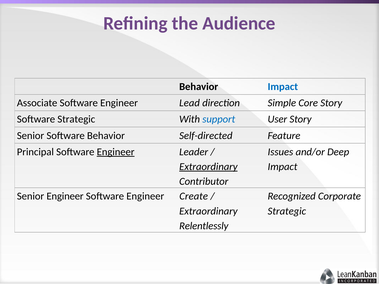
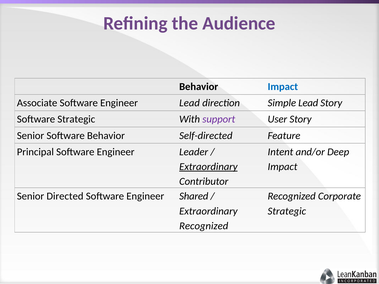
Simple Core: Core -> Lead
support colour: blue -> purple
Engineer at (116, 152) underline: present -> none
Issues: Issues -> Intent
Senior Engineer: Engineer -> Directed
Create: Create -> Shared
Relentlessly at (204, 226): Relentlessly -> Recognized
